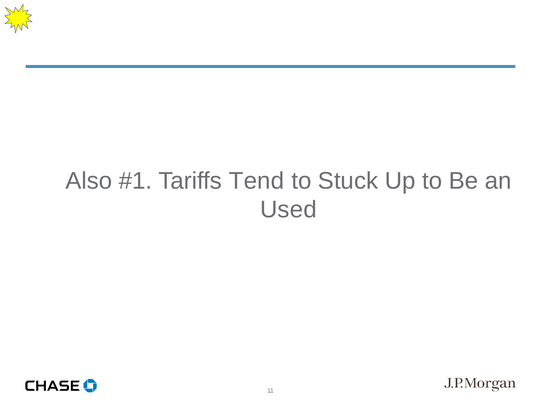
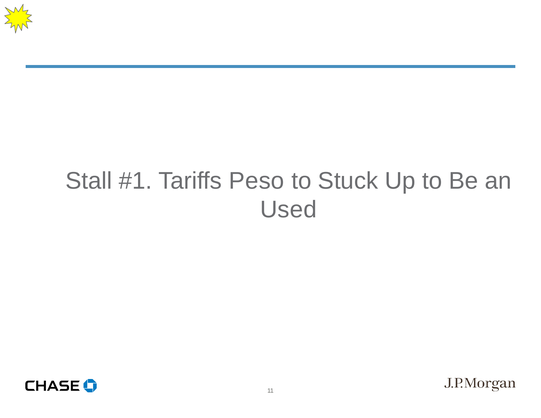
Also: Also -> Stall
Tend: Tend -> Peso
